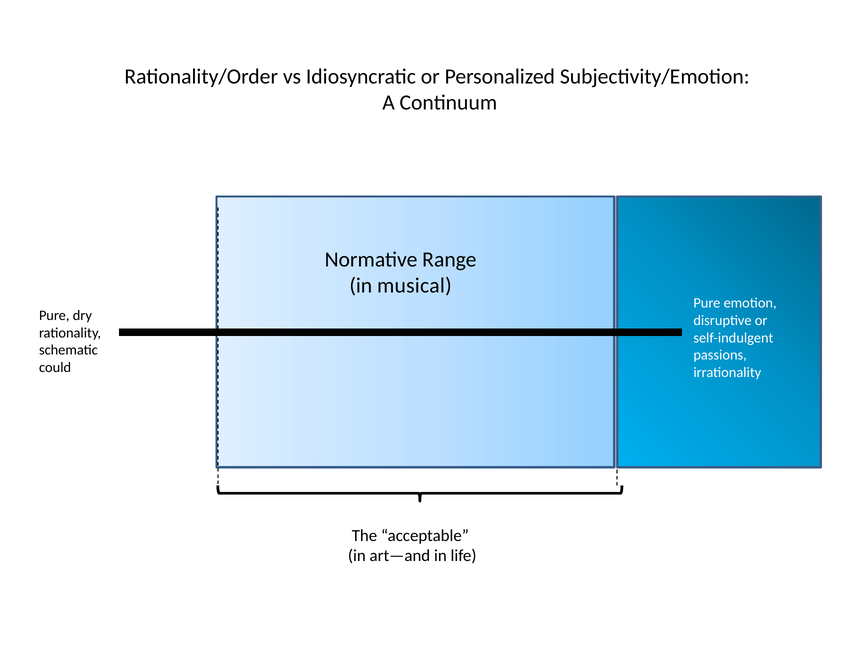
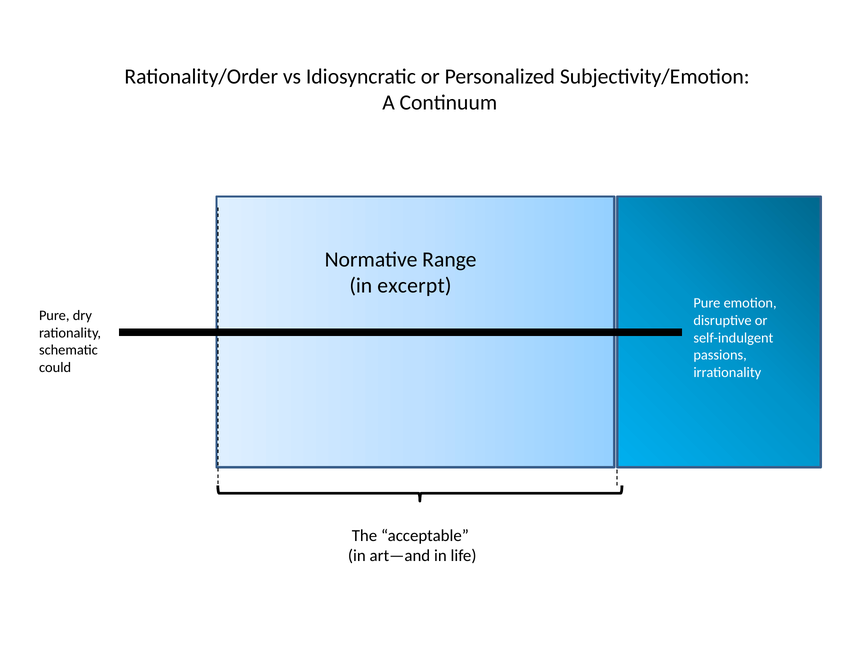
musical: musical -> excerpt
